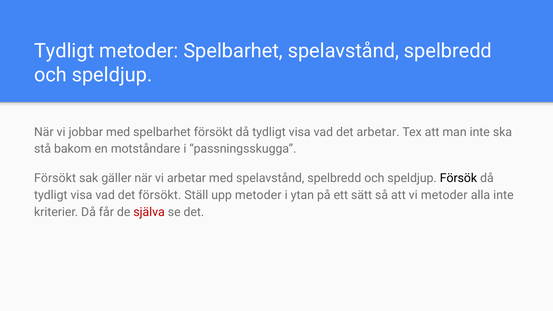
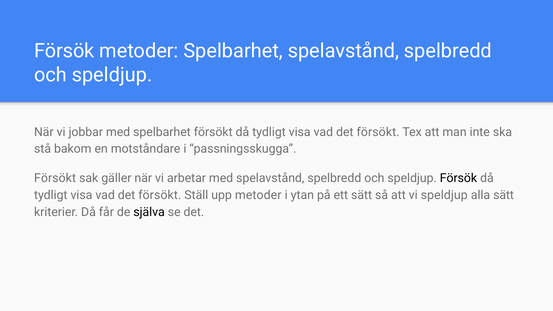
Tydligt at (64, 51): Tydligt -> Försök
arbetar at (378, 132): arbetar -> försökt
vi metoder: metoder -> speldjup
alla inte: inte -> sätt
själva colour: red -> black
